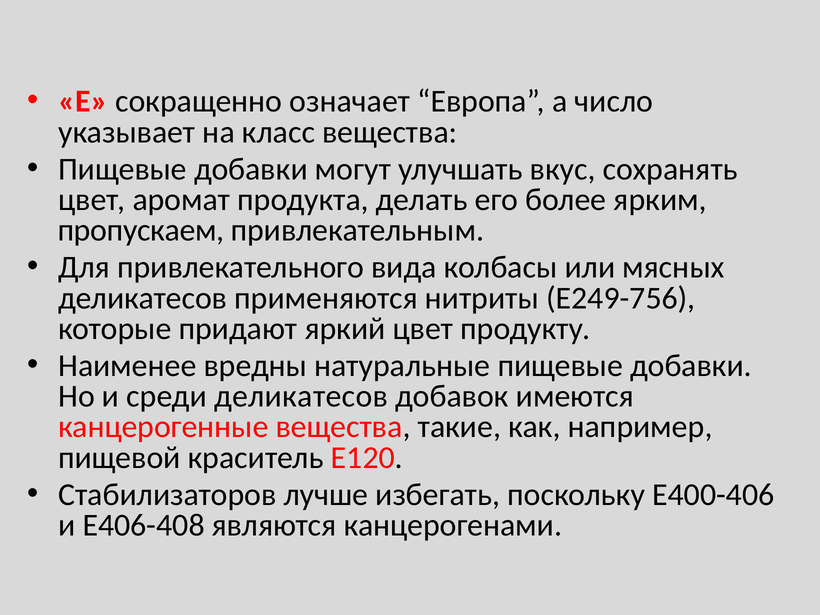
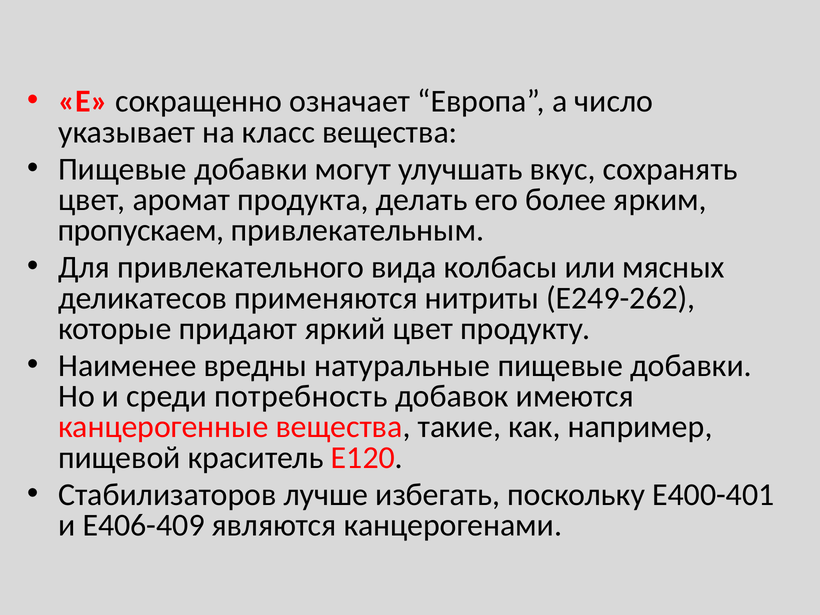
Е249-756: Е249-756 -> Е249-262
среди деликатесов: деликатесов -> потребность
E400-406: E400-406 -> E400-401
E406-408: E406-408 -> E406-409
